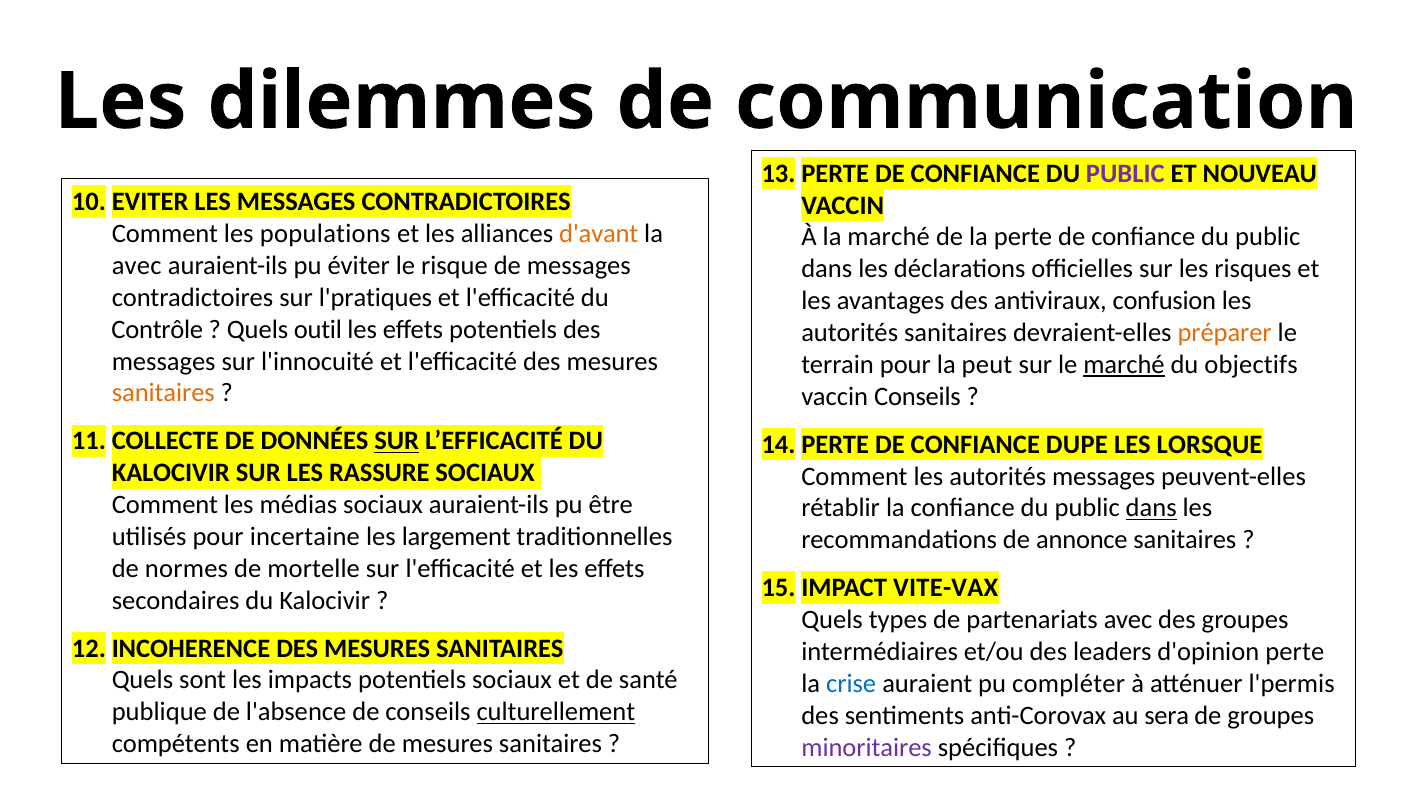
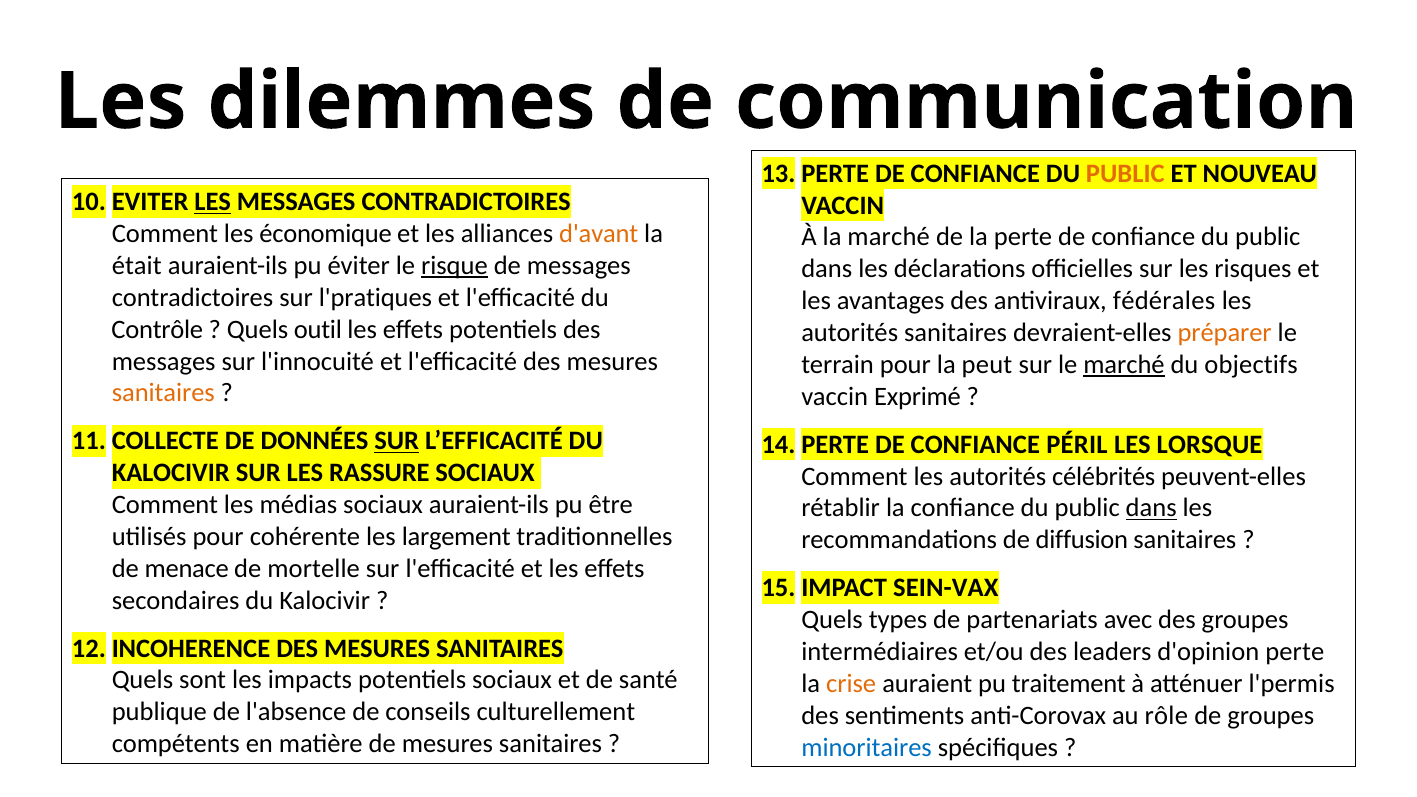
PUBLIC at (1125, 173) colour: purple -> orange
LES at (213, 202) underline: none -> present
populations: populations -> économique
avec at (137, 266): avec -> était
risque underline: none -> present
confusion: confusion -> fédérales
vaccin Conseils: Conseils -> Exprimé
DUPE: DUPE -> PÉRIL
autorités messages: messages -> célébrités
incertaine: incertaine -> cohérente
annonce: annonce -> diffusion
normes: normes -> menace
VITE-VAX: VITE-VAX -> SEIN-VAX
crise colour: blue -> orange
compléter: compléter -> traitement
culturellement underline: present -> none
sera: sera -> rôle
minoritaires colour: purple -> blue
